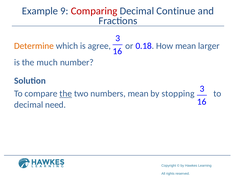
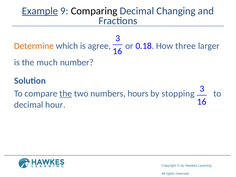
Example underline: none -> present
Comparing colour: red -> black
Continue: Continue -> Changing
How mean: mean -> three
numbers mean: mean -> hours
need: need -> hour
